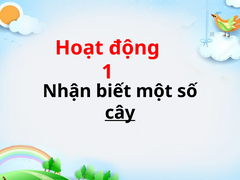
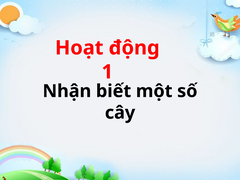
cây underline: present -> none
